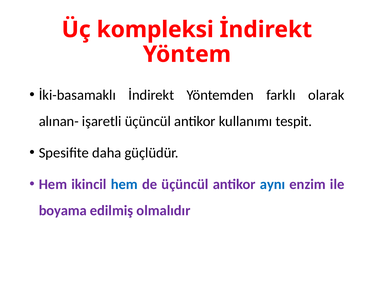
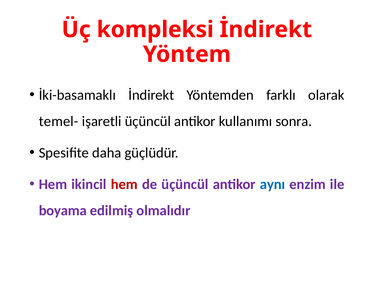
alınan-: alınan- -> temel-
tespit: tespit -> sonra
hem at (124, 184) colour: blue -> red
